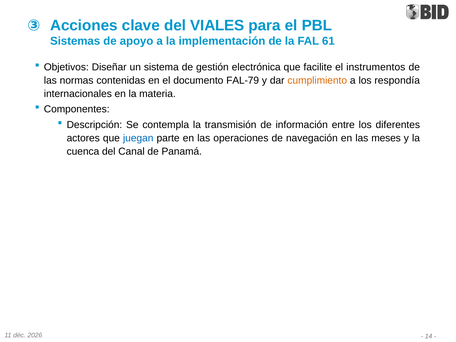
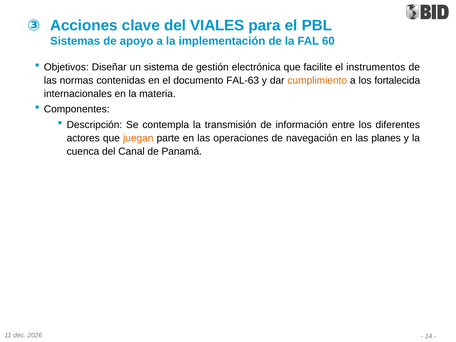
61: 61 -> 60
FAL-79: FAL-79 -> FAL-63
respondía: respondía -> fortalecida
juegan colour: blue -> orange
meses: meses -> planes
